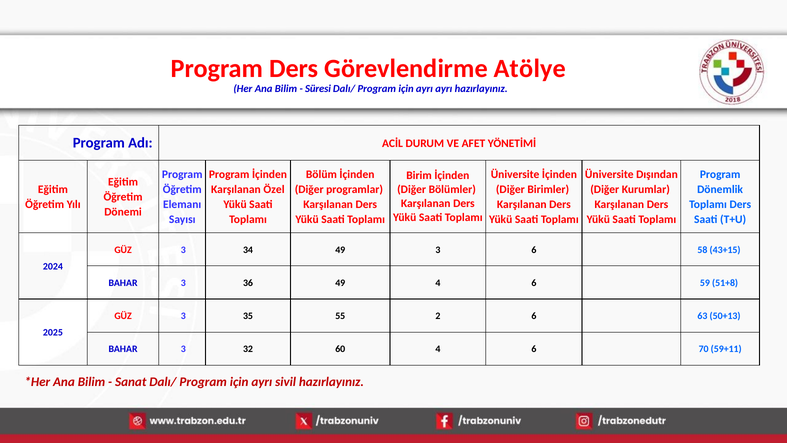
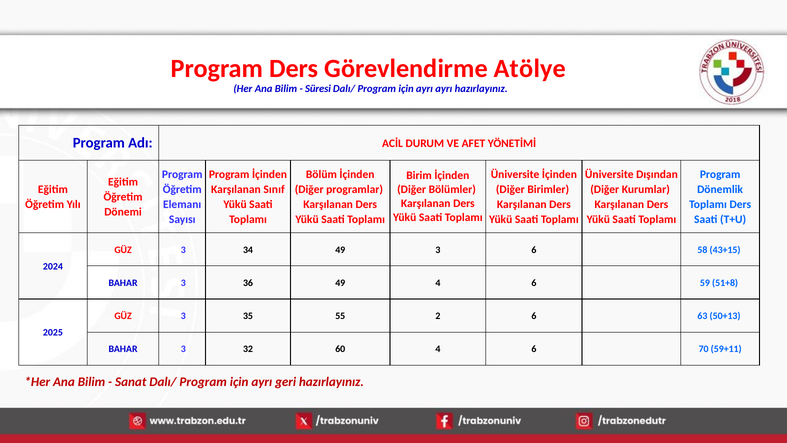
Özel: Özel -> Sınıf
sivil: sivil -> geri
